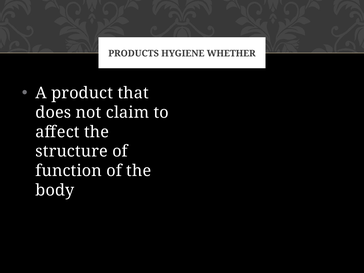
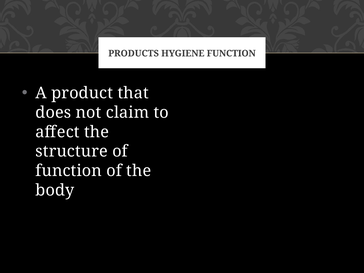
HYGIENE WHETHER: WHETHER -> FUNCTION
